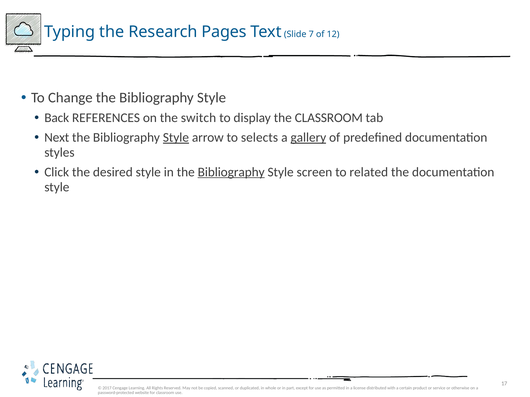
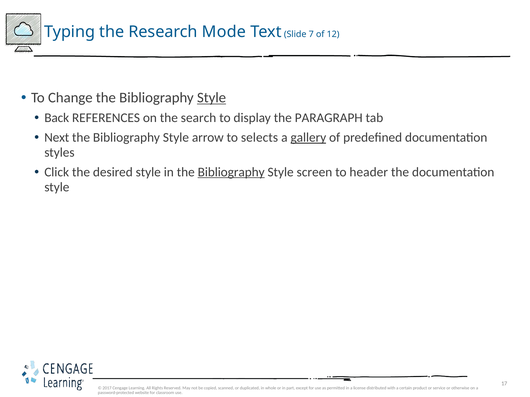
Pages: Pages -> Mode
Style at (212, 98) underline: none -> present
switch: switch -> search
the CLASSROOM: CLASSROOM -> PARAGRAPH
Style at (176, 138) underline: present -> none
related: related -> header
